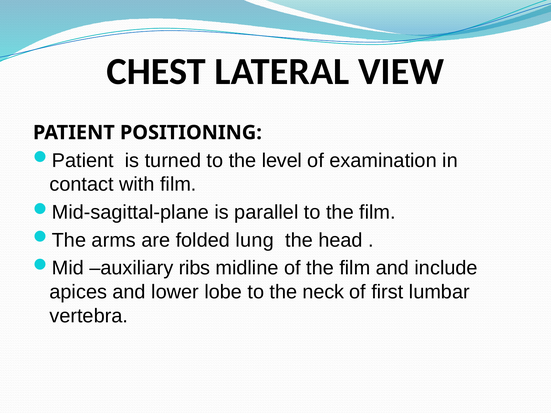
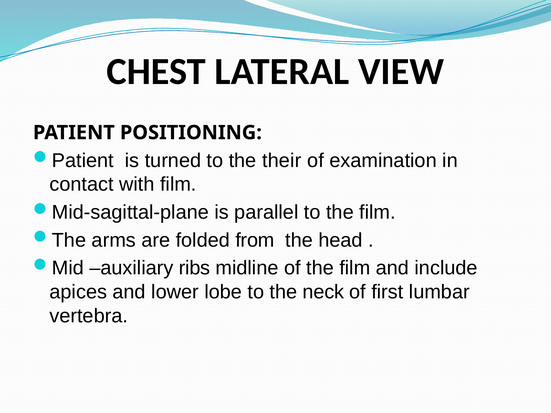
level: level -> their
lung: lung -> from
